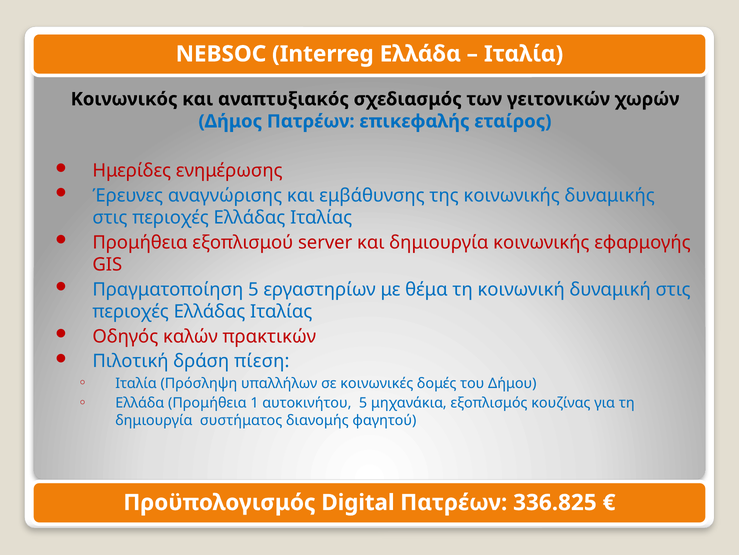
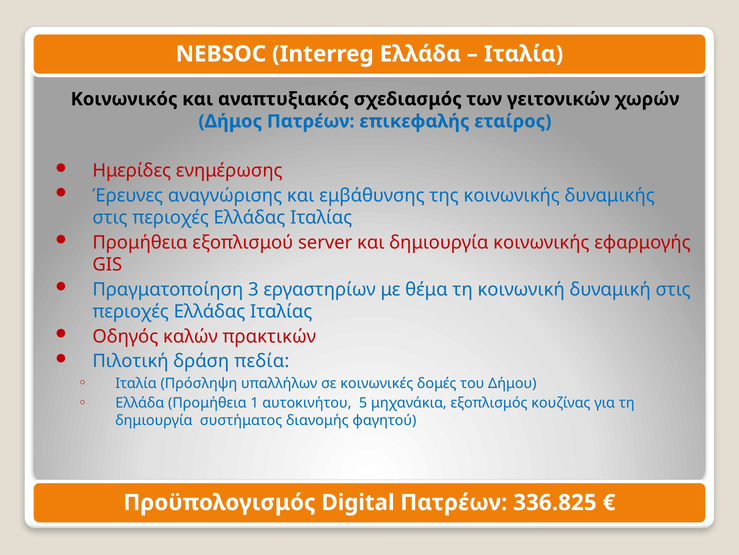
Πραγματοποίηση 5: 5 -> 3
πίεση: πίεση -> πεδία
